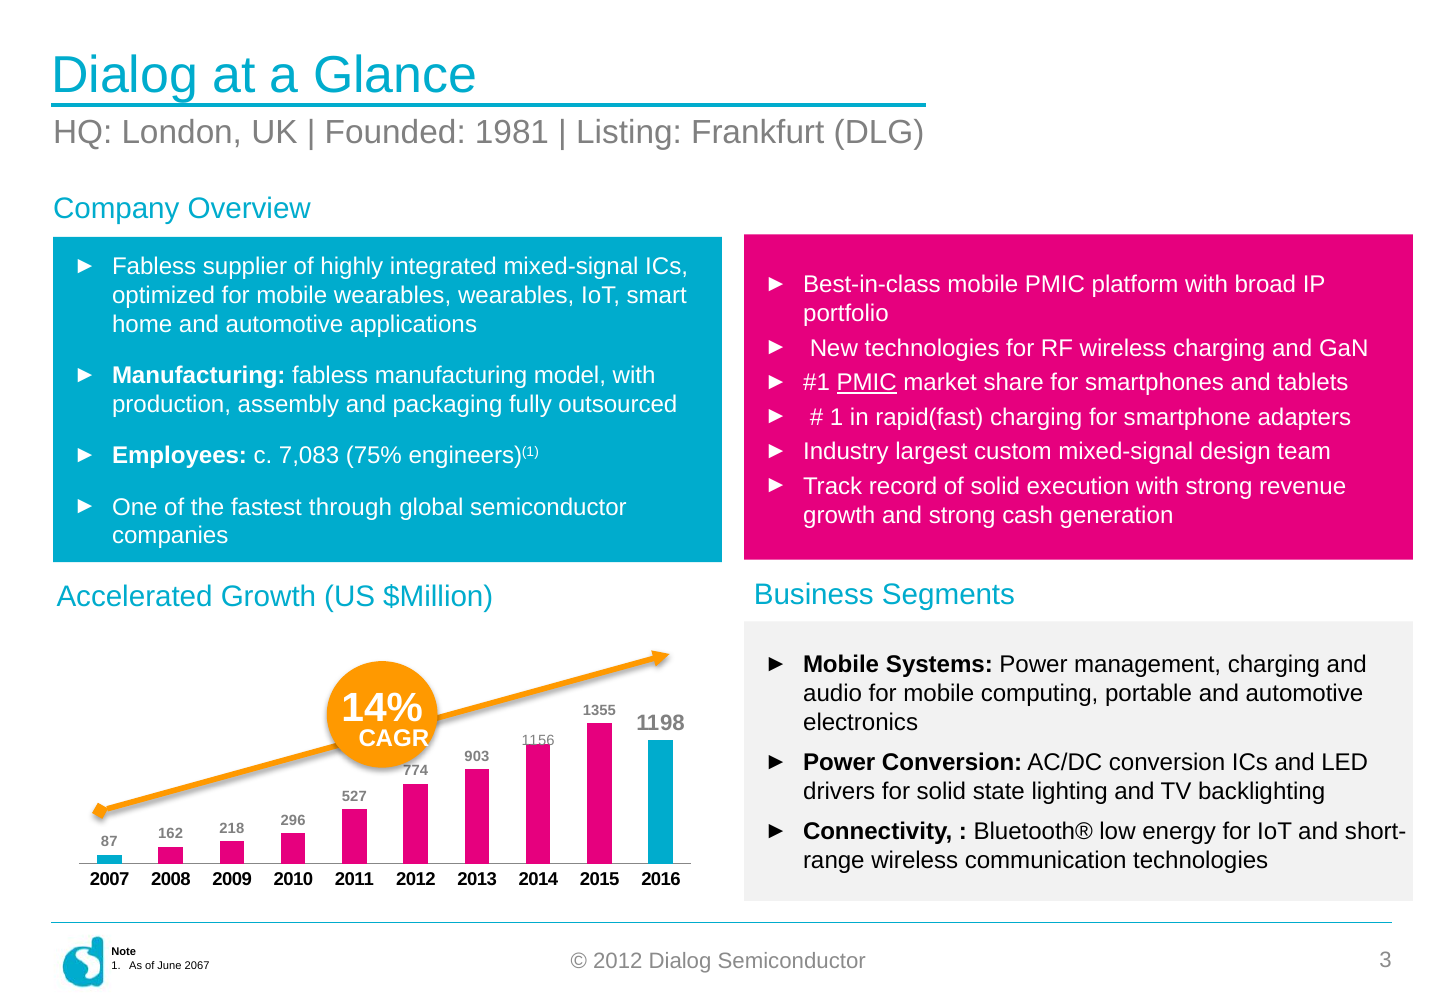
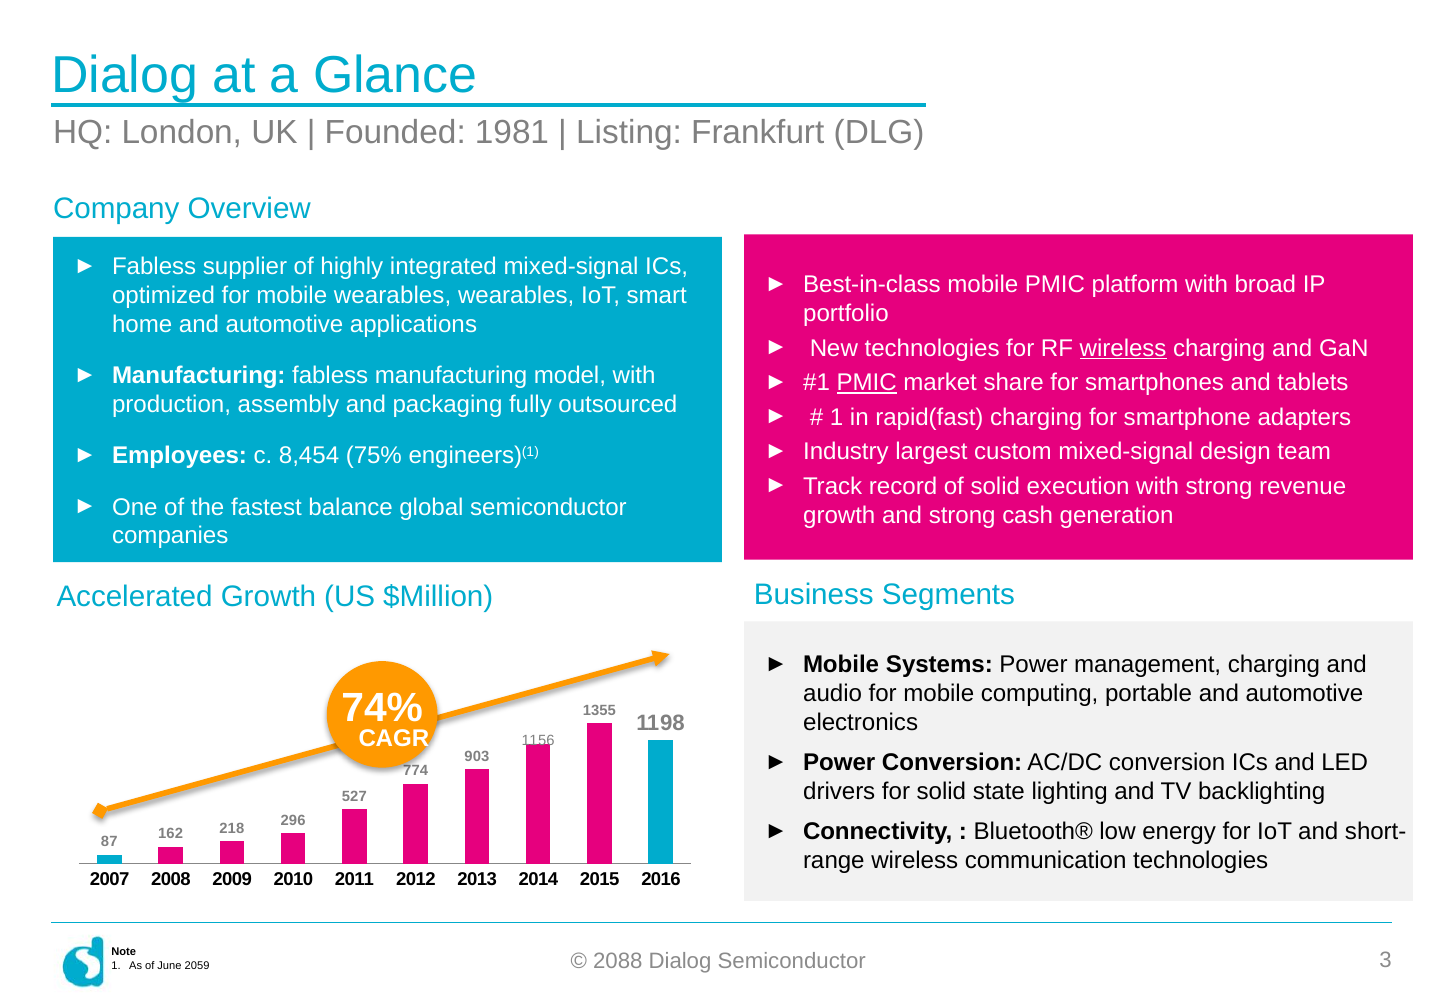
wireless at (1123, 348) underline: none -> present
7,083: 7,083 -> 8,454
through: through -> balance
14%: 14% -> 74%
2012 at (618, 961): 2012 -> 2088
2067: 2067 -> 2059
